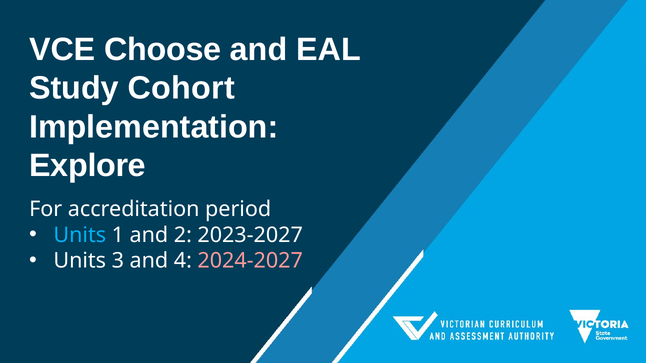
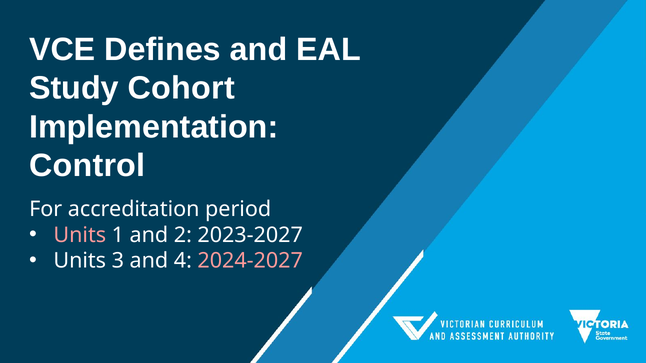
Choose: Choose -> Defines
Explore: Explore -> Control
Units at (80, 235) colour: light blue -> pink
